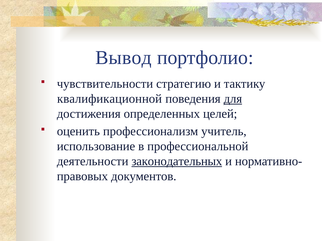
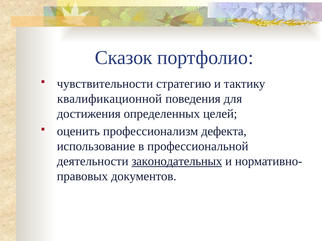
Вывод: Вывод -> Сказок
для underline: present -> none
учитель: учитель -> дефекта
